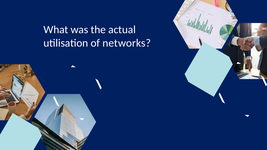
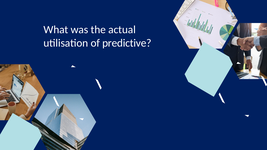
networks: networks -> predictive
